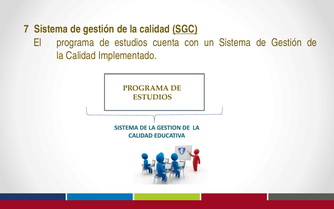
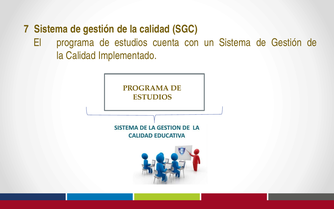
SGC underline: present -> none
